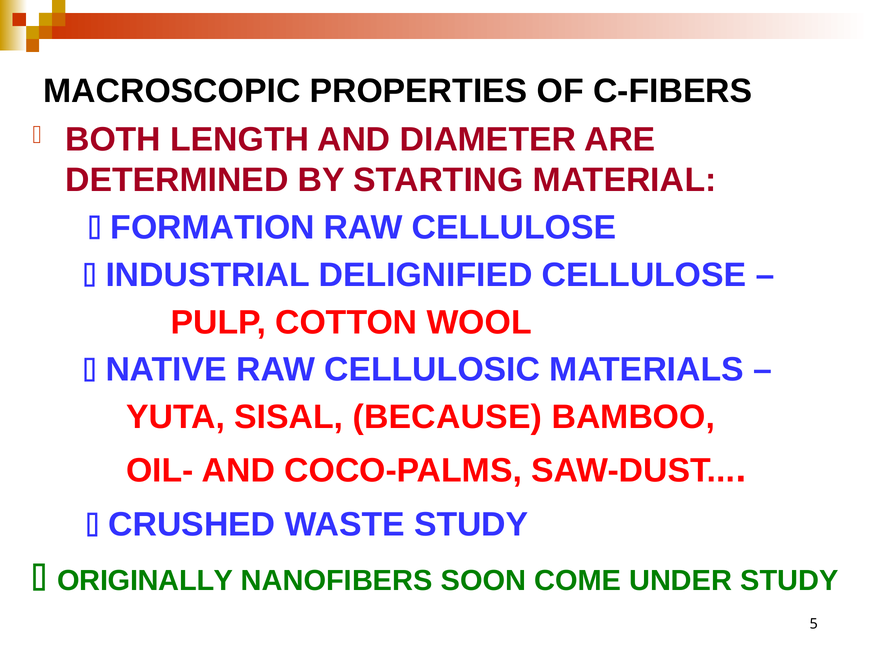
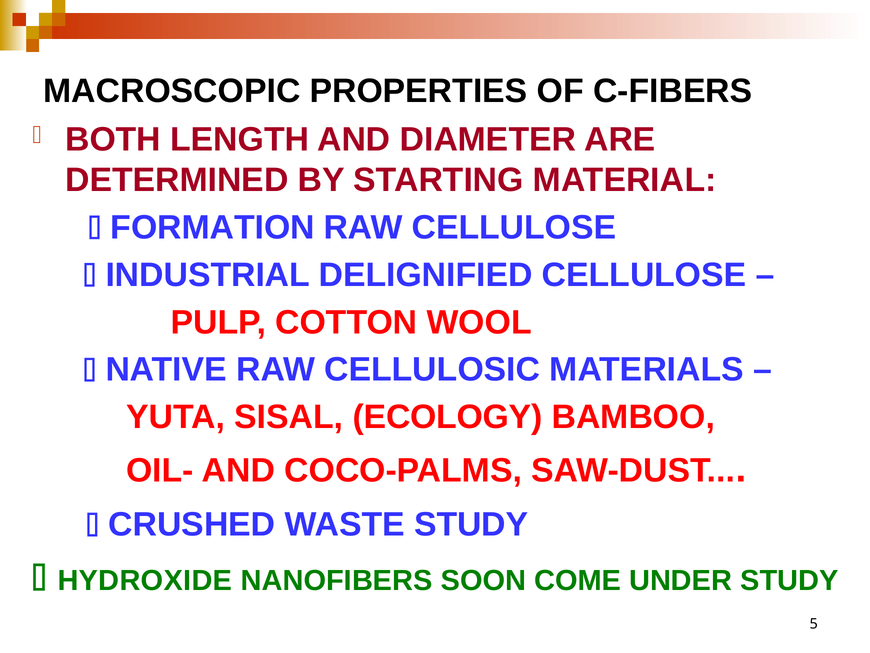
BECAUSE: BECAUSE -> ECOLOGY
ORIGINALLY: ORIGINALLY -> HYDROXIDE
